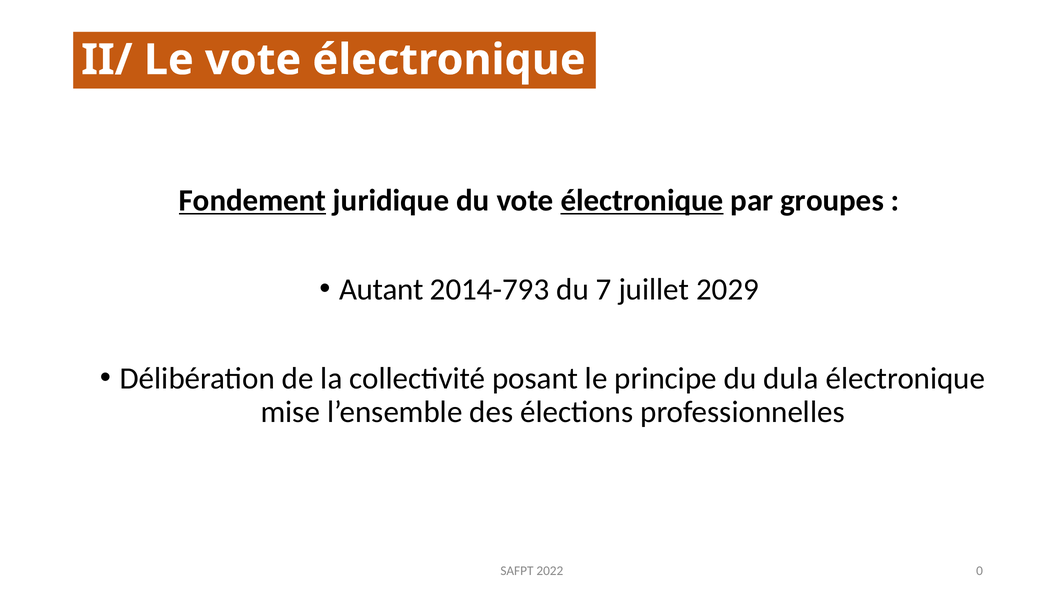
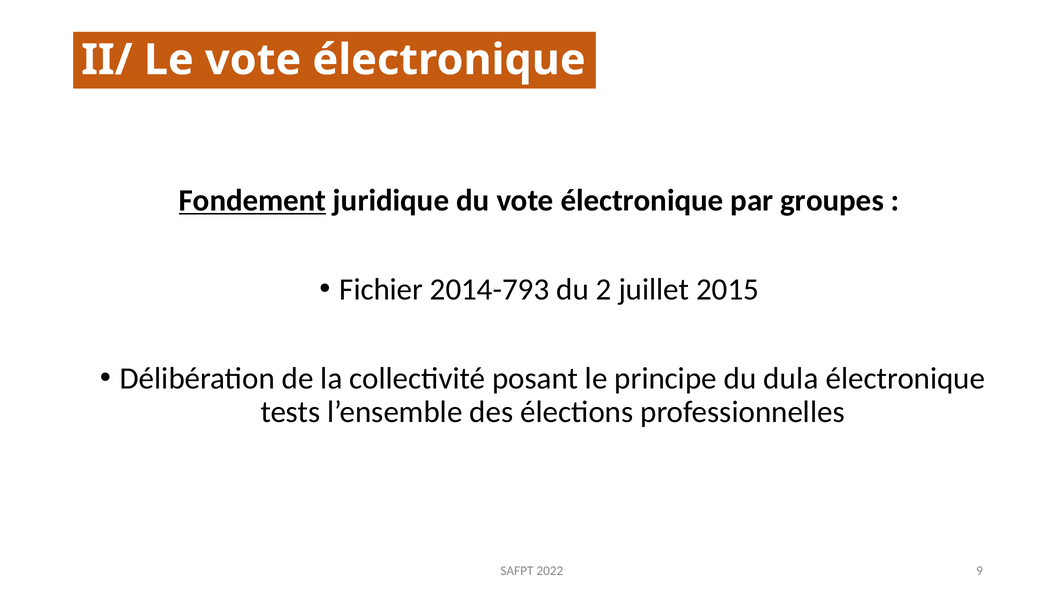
électronique at (642, 201) underline: present -> none
Autant: Autant -> Fichier
7: 7 -> 2
2029: 2029 -> 2015
mise: mise -> tests
0: 0 -> 9
